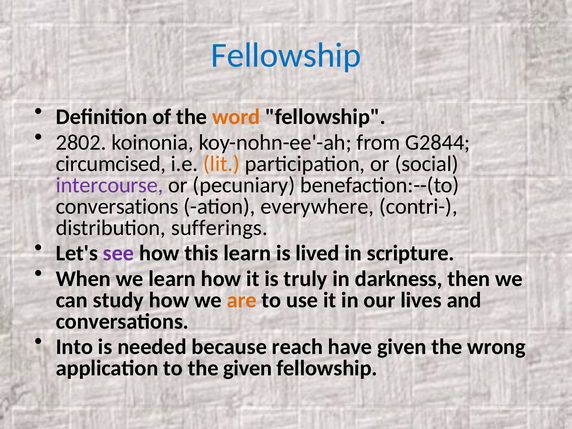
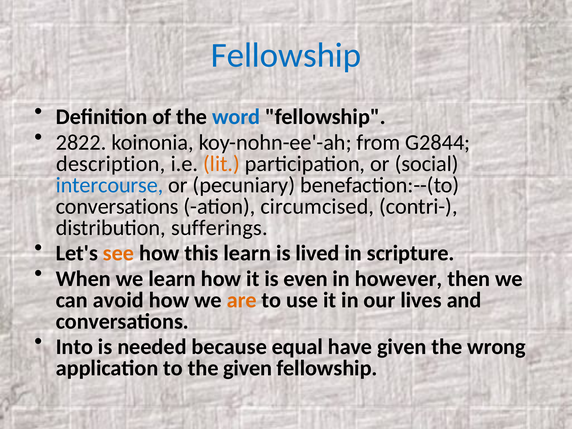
word colour: orange -> blue
2802: 2802 -> 2822
circumcised: circumcised -> description
intercourse colour: purple -> blue
everywhere: everywhere -> circumcised
see colour: purple -> orange
truly: truly -> even
darkness: darkness -> however
study: study -> avoid
reach: reach -> equal
